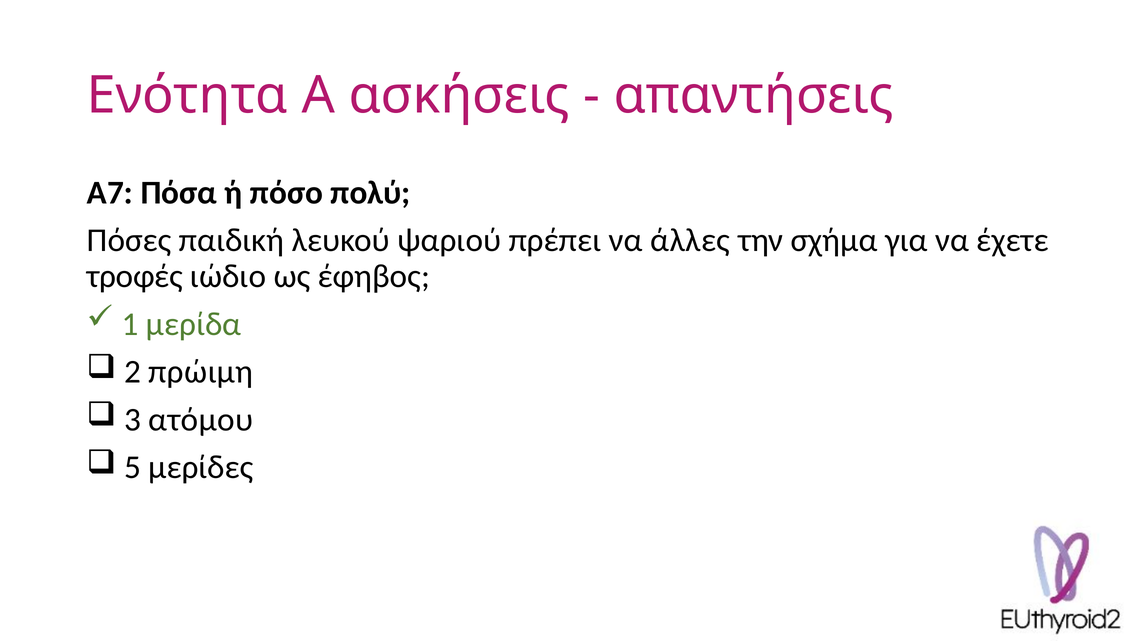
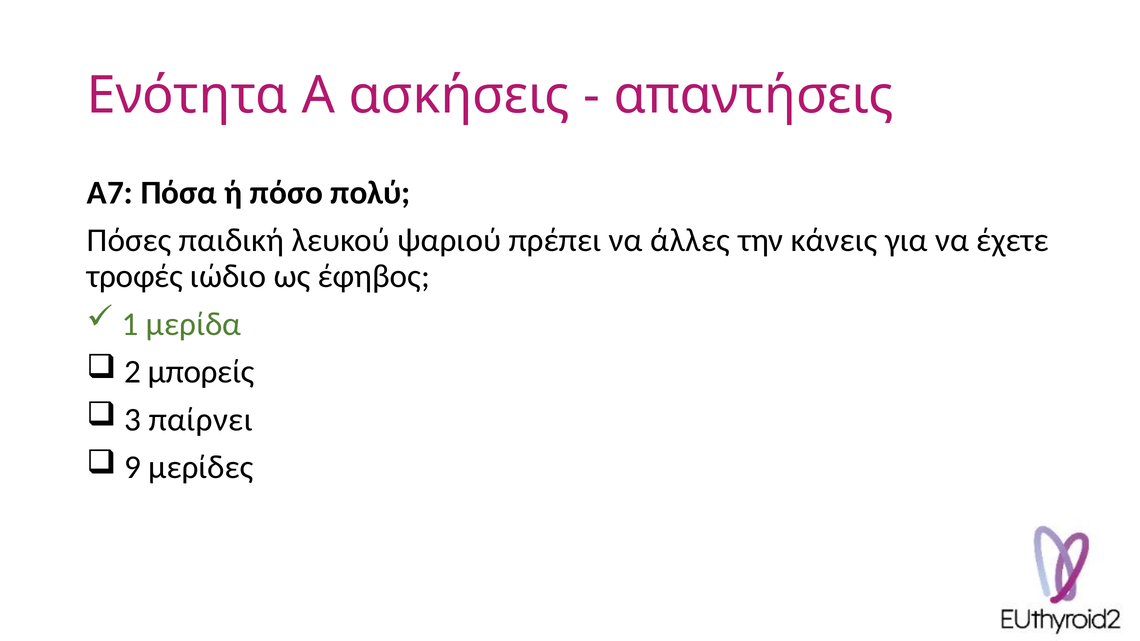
σχήμα: σχήμα -> κάνεις
πρώιμη: πρώιμη -> μπορείς
ατόμου: ατόμου -> παίρνει
5: 5 -> 9
